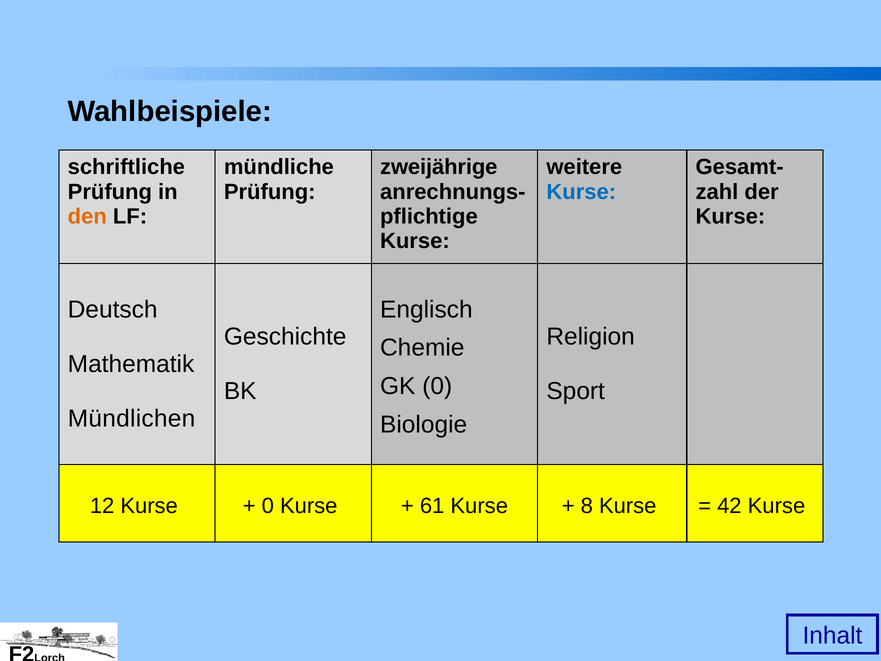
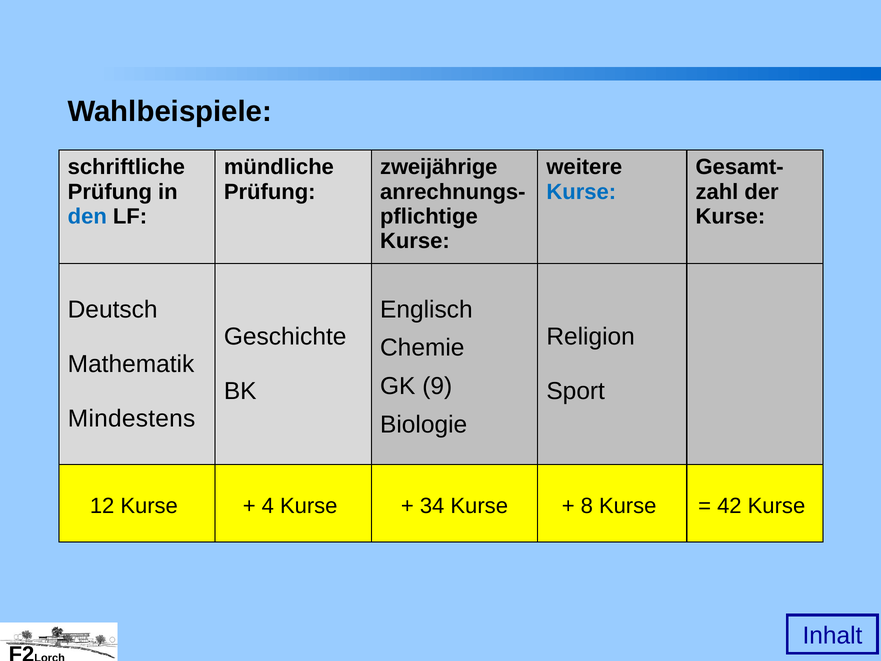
den colour: orange -> blue
GK 0: 0 -> 9
Mündlichen: Mündlichen -> Mindestens
0 at (268, 506): 0 -> 4
61: 61 -> 34
